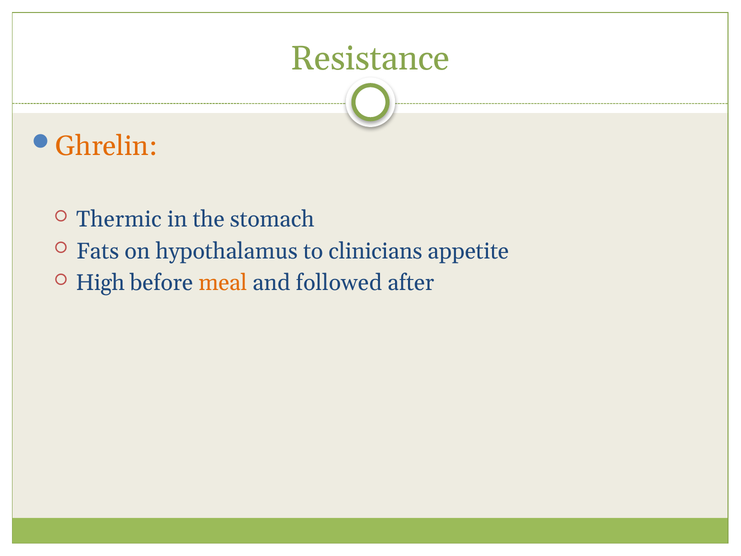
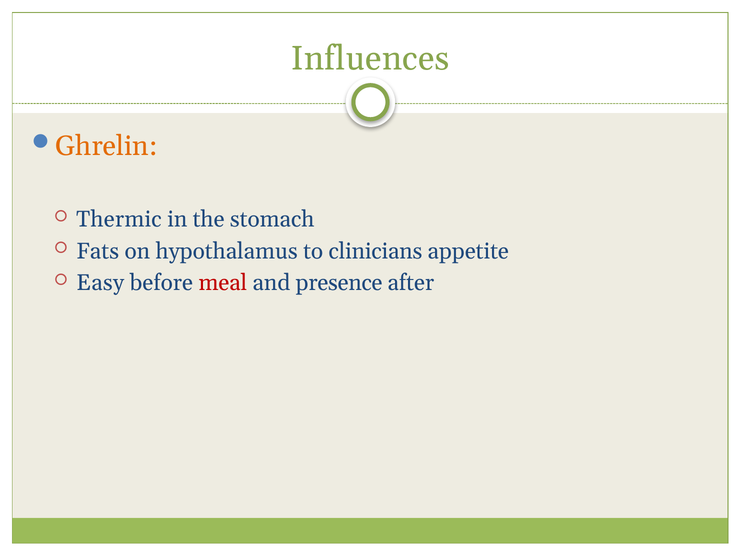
Resistance: Resistance -> Influences
High: High -> Easy
meal colour: orange -> red
followed: followed -> presence
